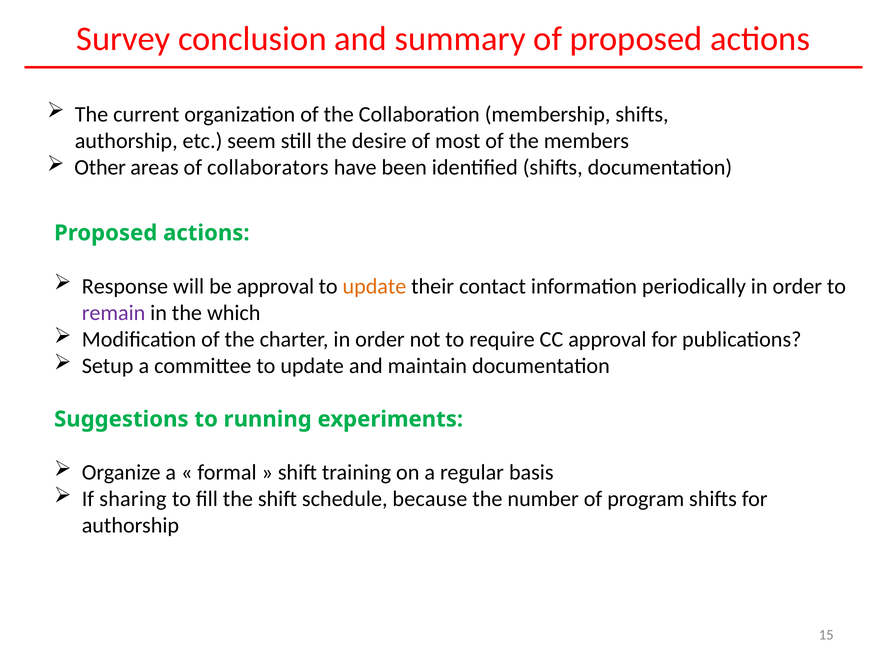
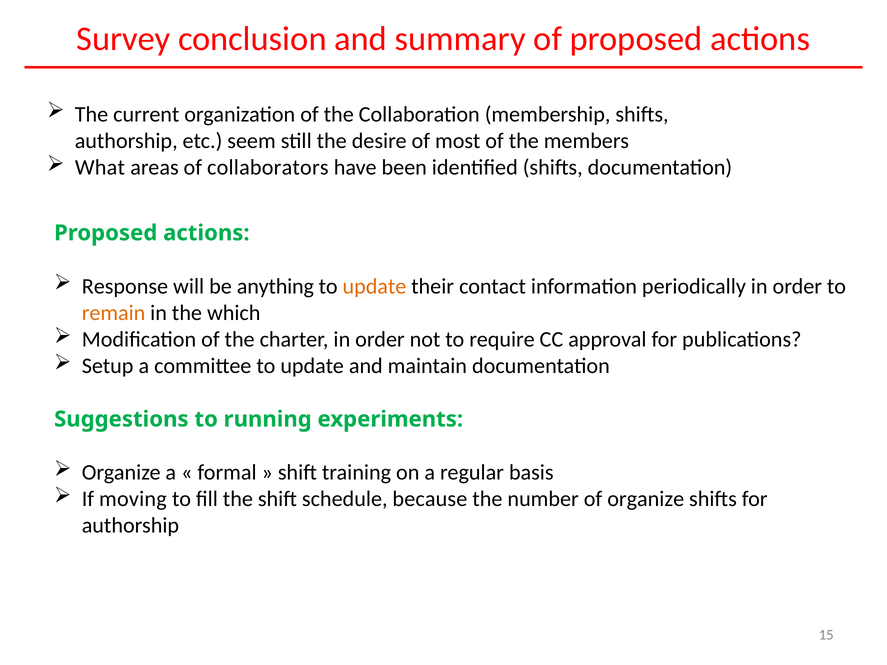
Other: Other -> What
be approval: approval -> anything
remain colour: purple -> orange
sharing: sharing -> moving
of program: program -> organize
